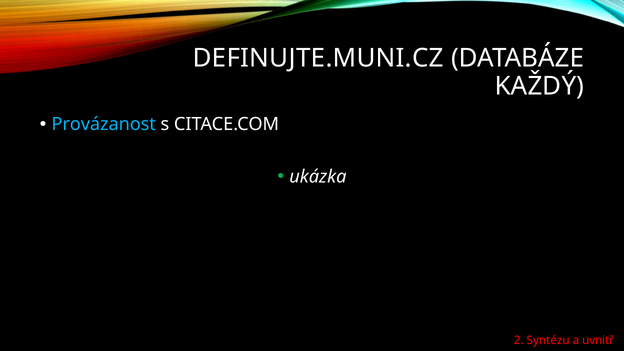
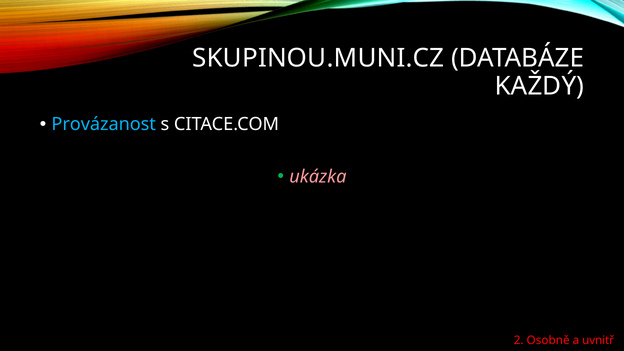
DEFINUJTE.MUNI.CZ: DEFINUJTE.MUNI.CZ -> SKUPINOU.MUNI.CZ
ukázka colour: white -> pink
Syntézu: Syntézu -> Osobně
